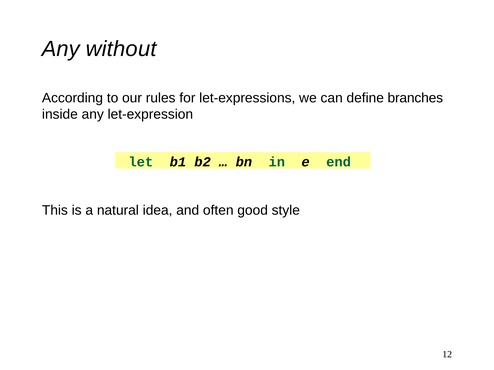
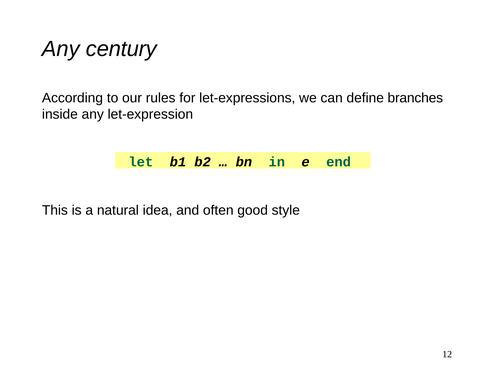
without: without -> century
